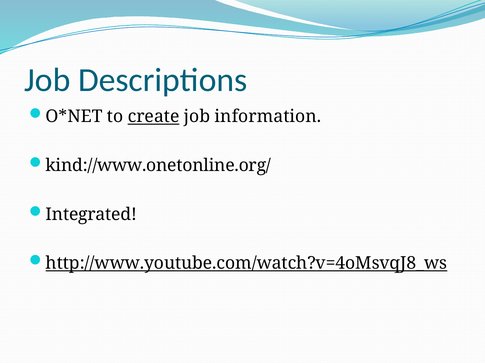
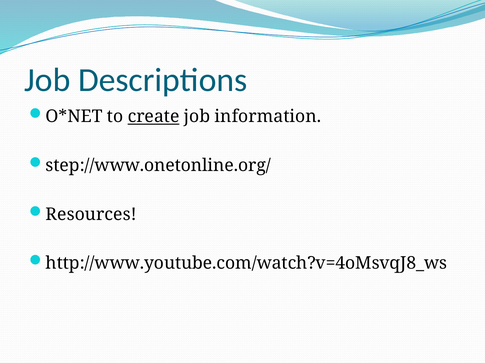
kind://www.onetonline.org/: kind://www.onetonline.org/ -> step://www.onetonline.org/
Integrated: Integrated -> Resources
http://www.youtube.com/watch?v=4oMsvqJ8_ws underline: present -> none
